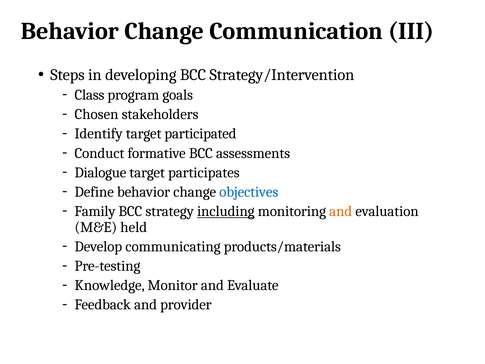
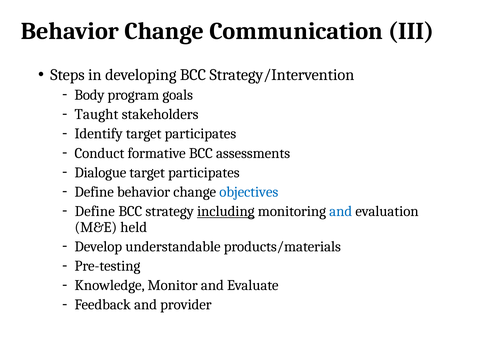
Class: Class -> Body
Chosen: Chosen -> Taught
Identify target participated: participated -> participates
Family at (95, 211): Family -> Define
and at (341, 211) colour: orange -> blue
communicating: communicating -> understandable
